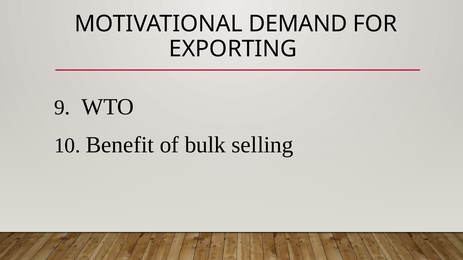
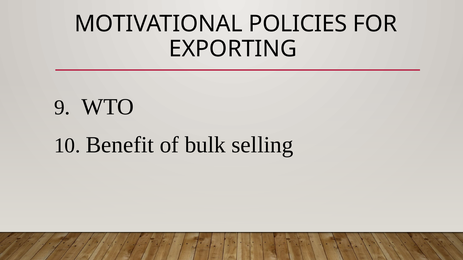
DEMAND: DEMAND -> POLICIES
